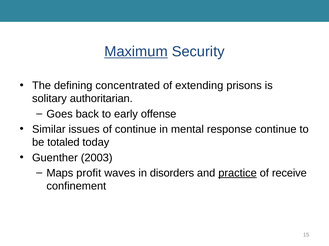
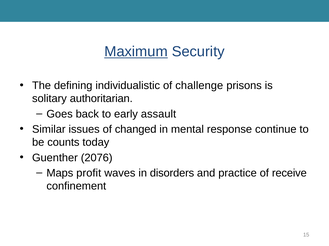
concentrated: concentrated -> individualistic
extending: extending -> challenge
offense: offense -> assault
of continue: continue -> changed
totaled: totaled -> counts
2003: 2003 -> 2076
practice underline: present -> none
